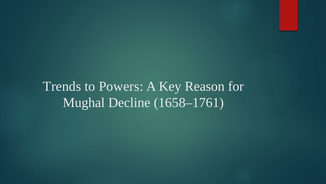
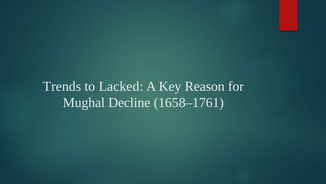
Powers: Powers -> Lacked
